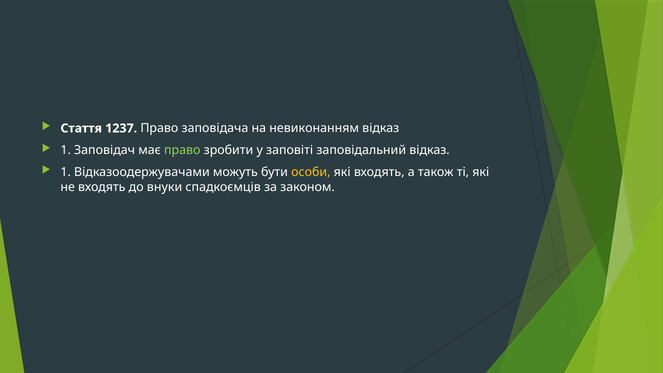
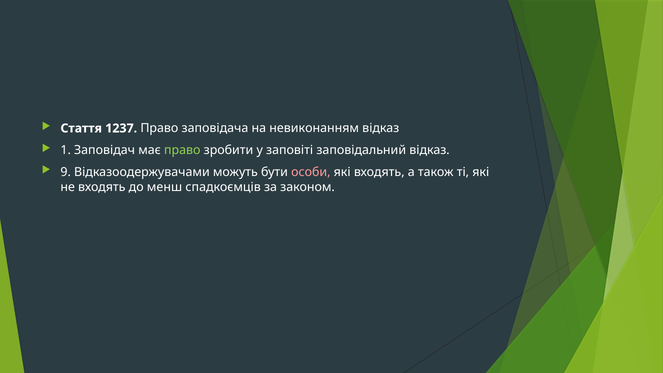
1 at (66, 172): 1 -> 9
особи colour: yellow -> pink
внуки: внуки -> менш
